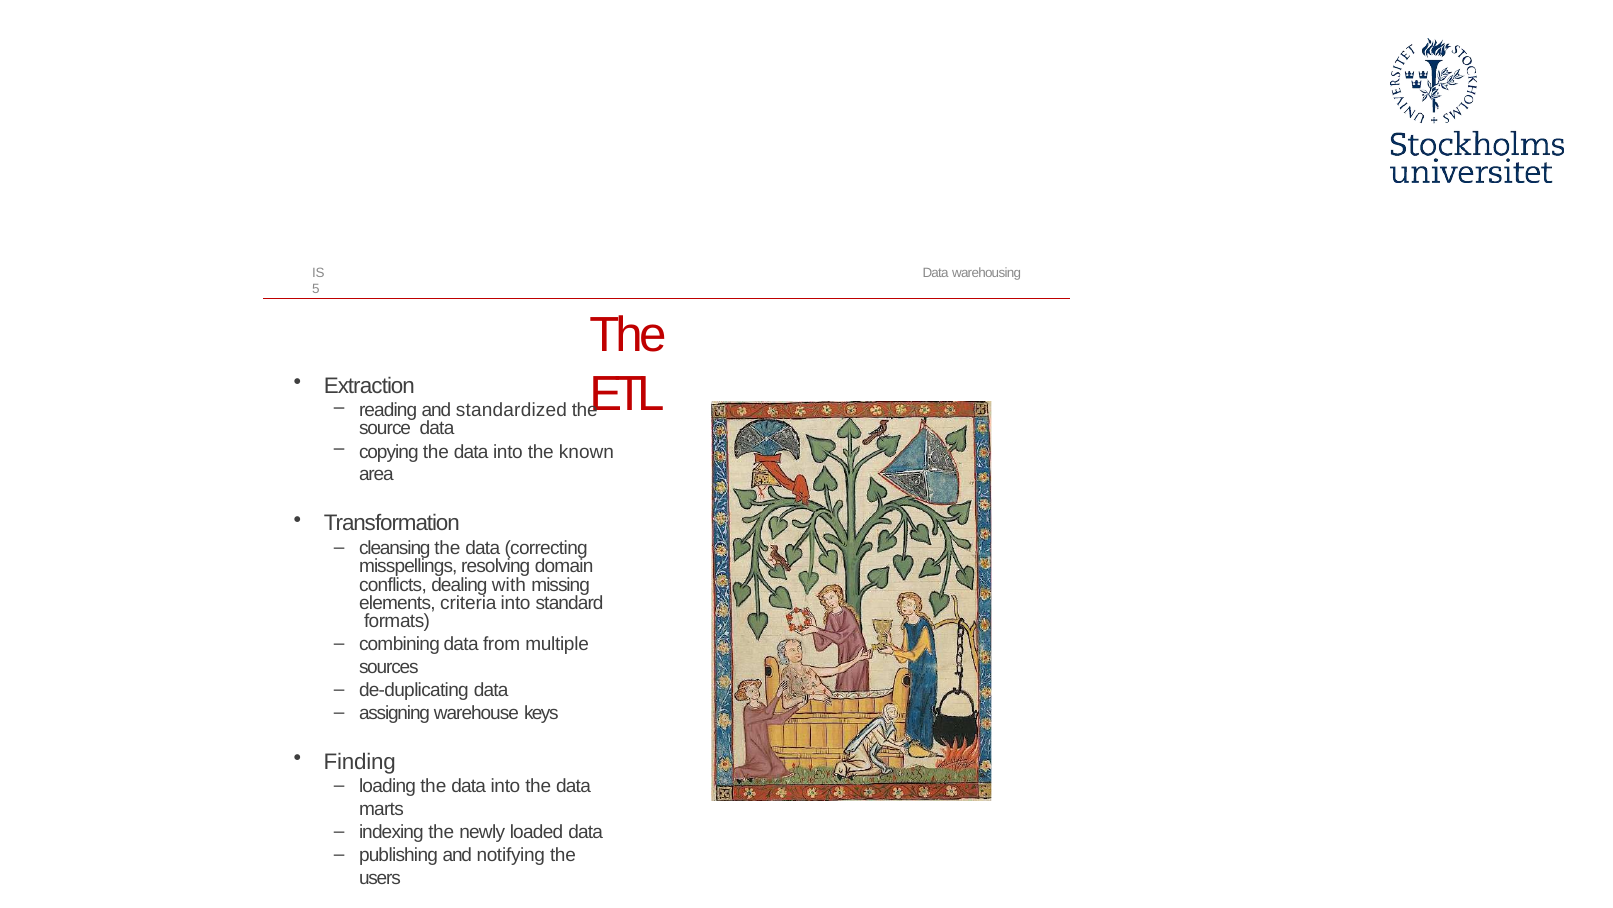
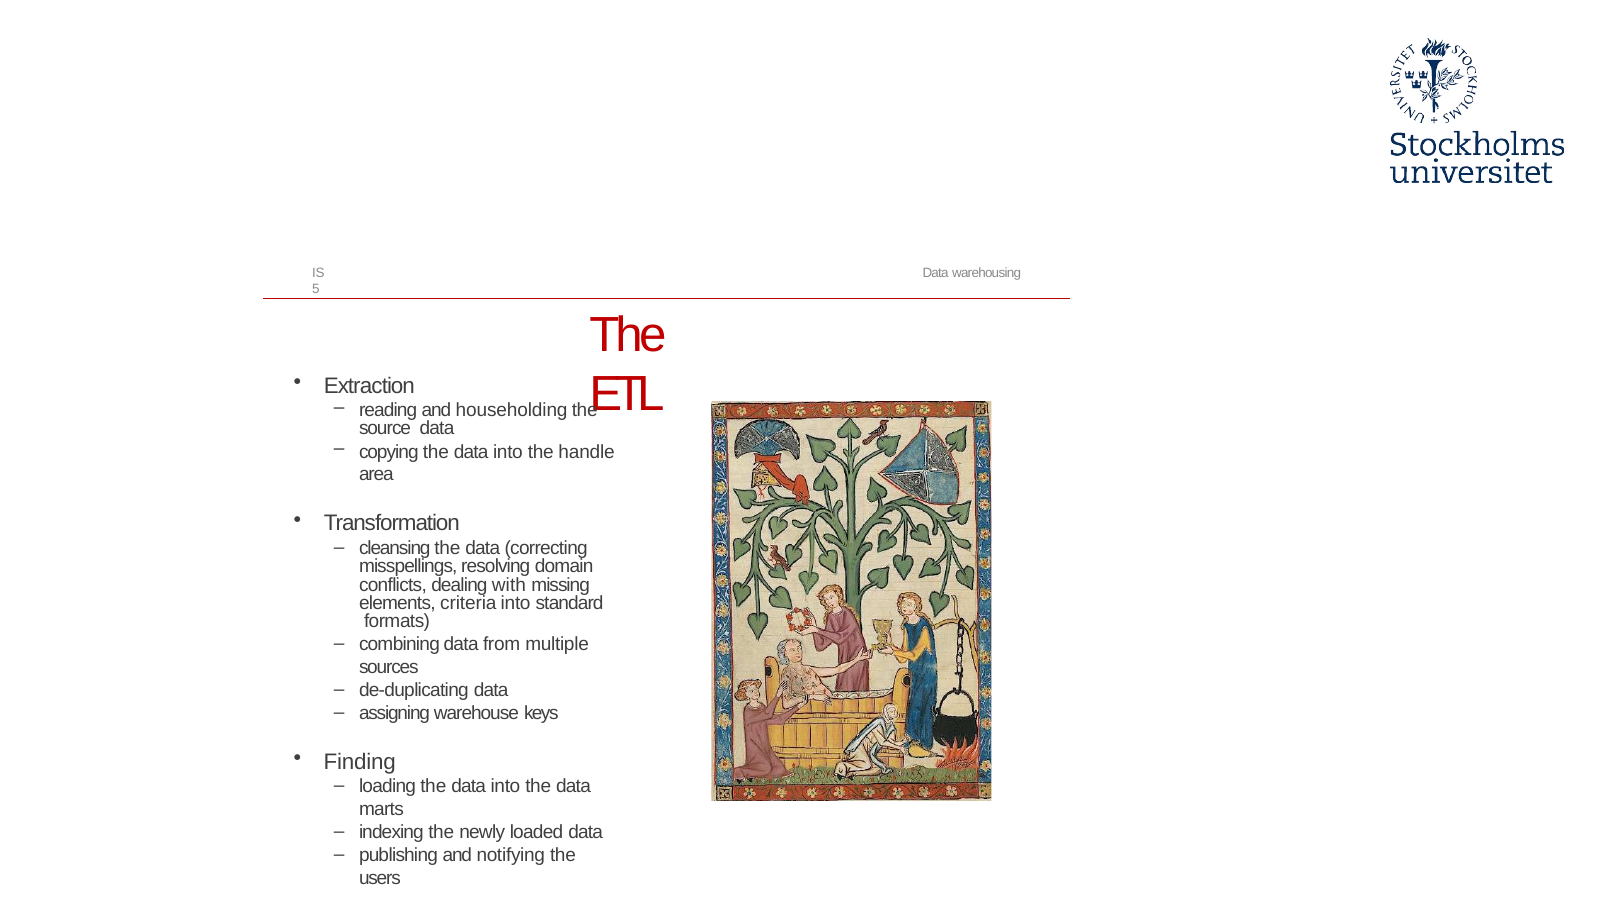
standardized: standardized -> householding
known: known -> handle
